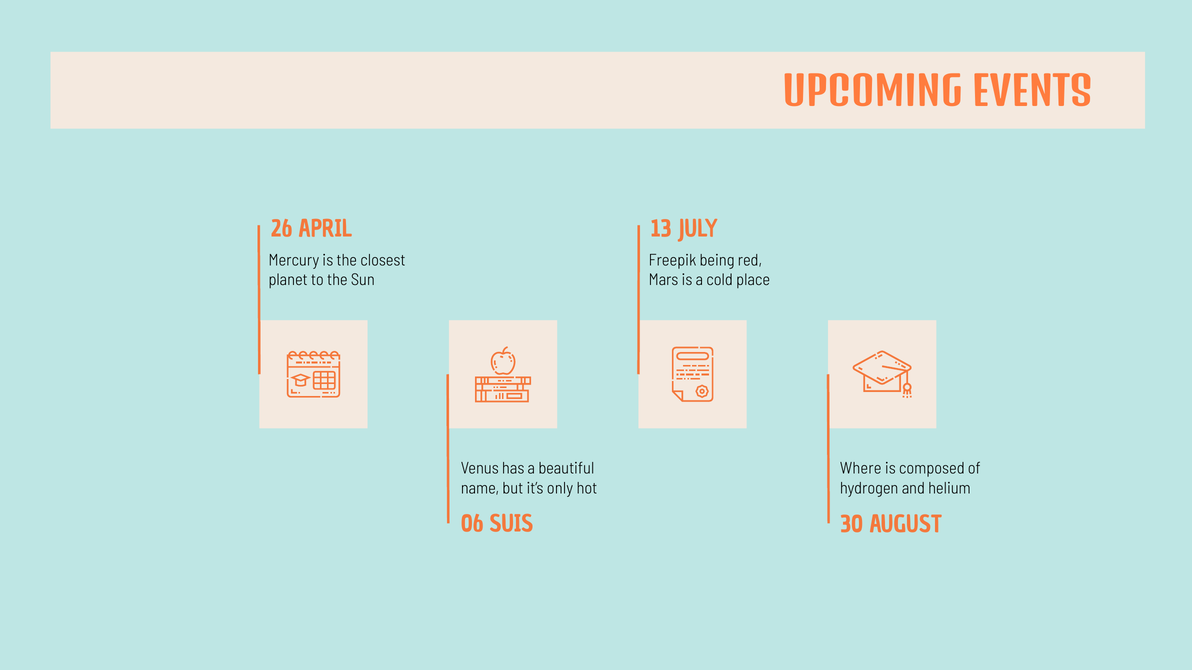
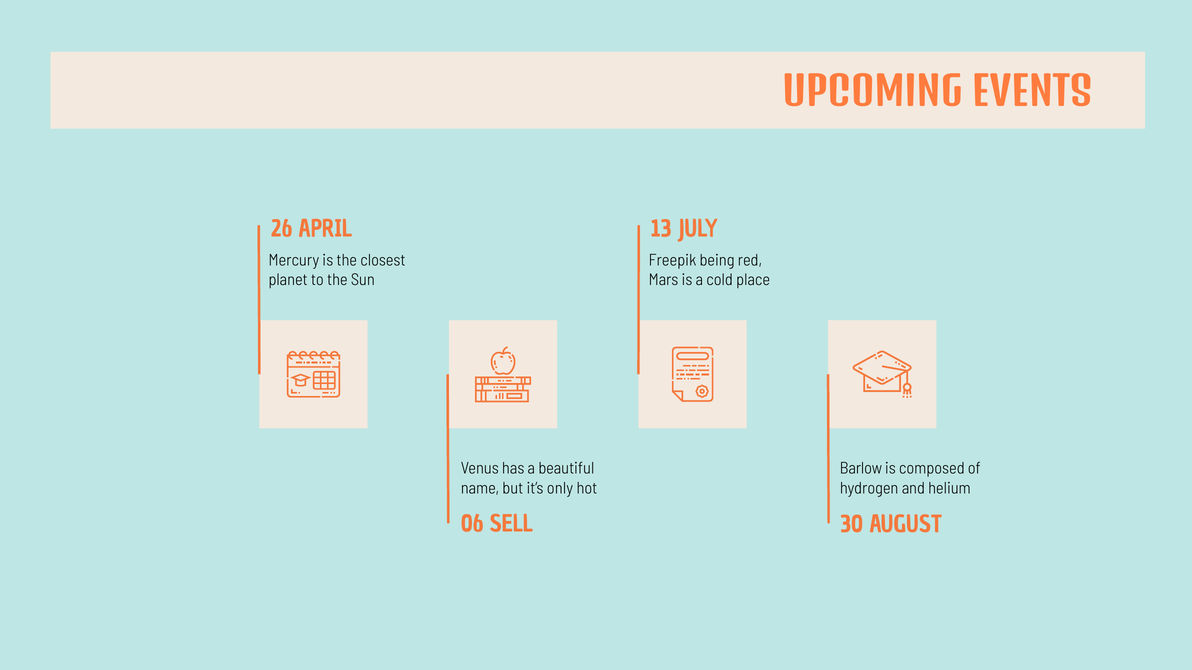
Where: Where -> Barlow
SUIS: SUIS -> SELL
